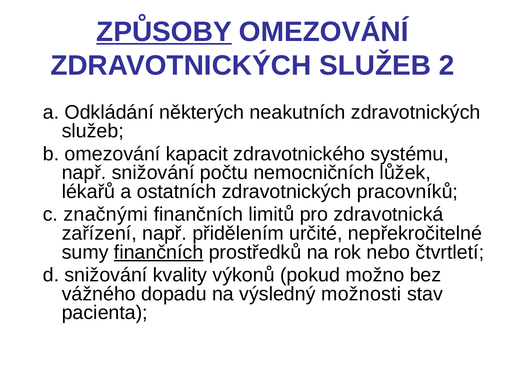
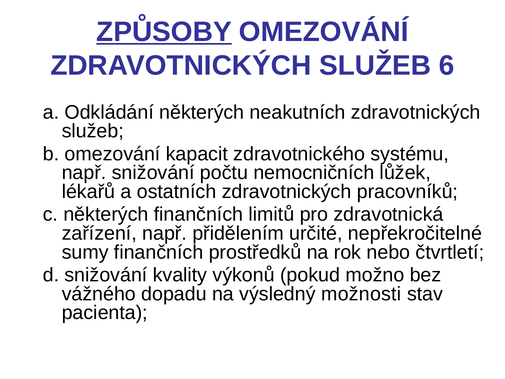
2: 2 -> 6
c značnými: značnými -> některých
finančních at (159, 252) underline: present -> none
